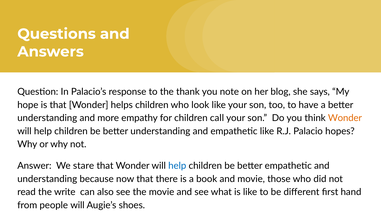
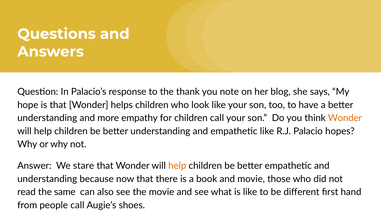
help at (177, 166) colour: blue -> orange
write: write -> same
people will: will -> call
